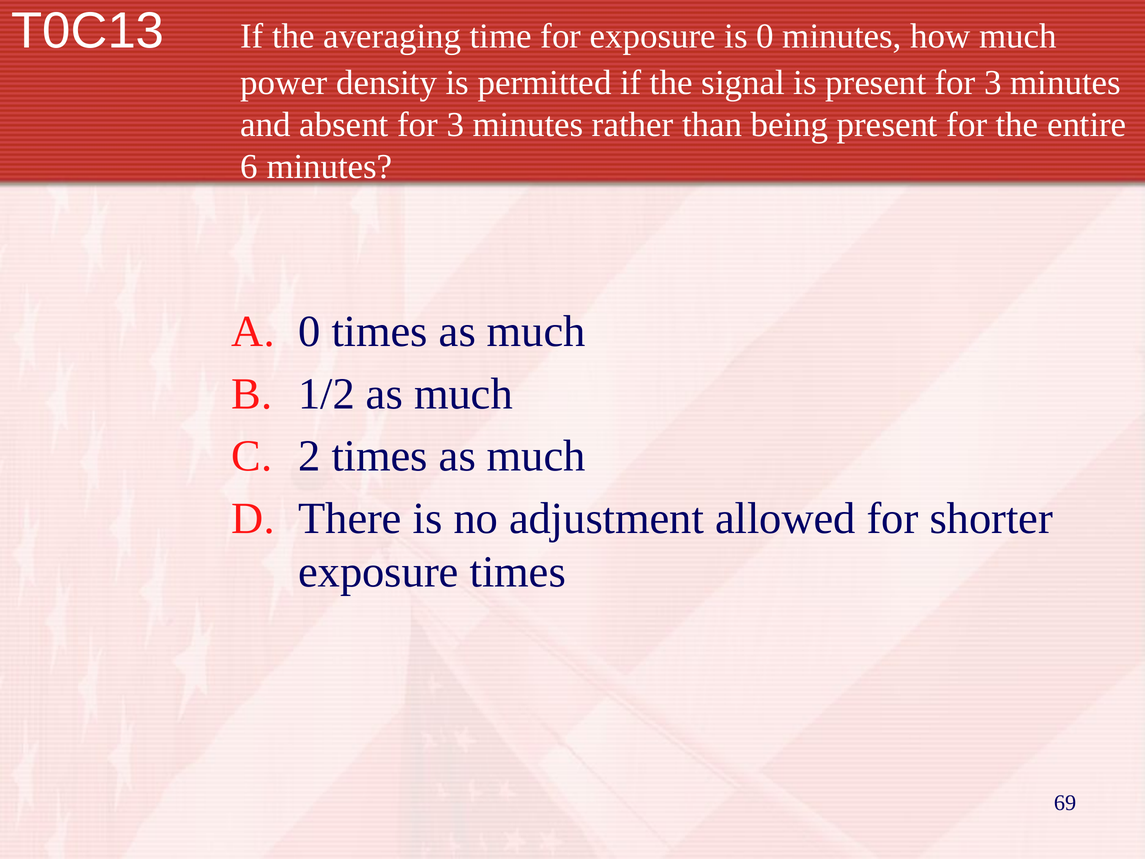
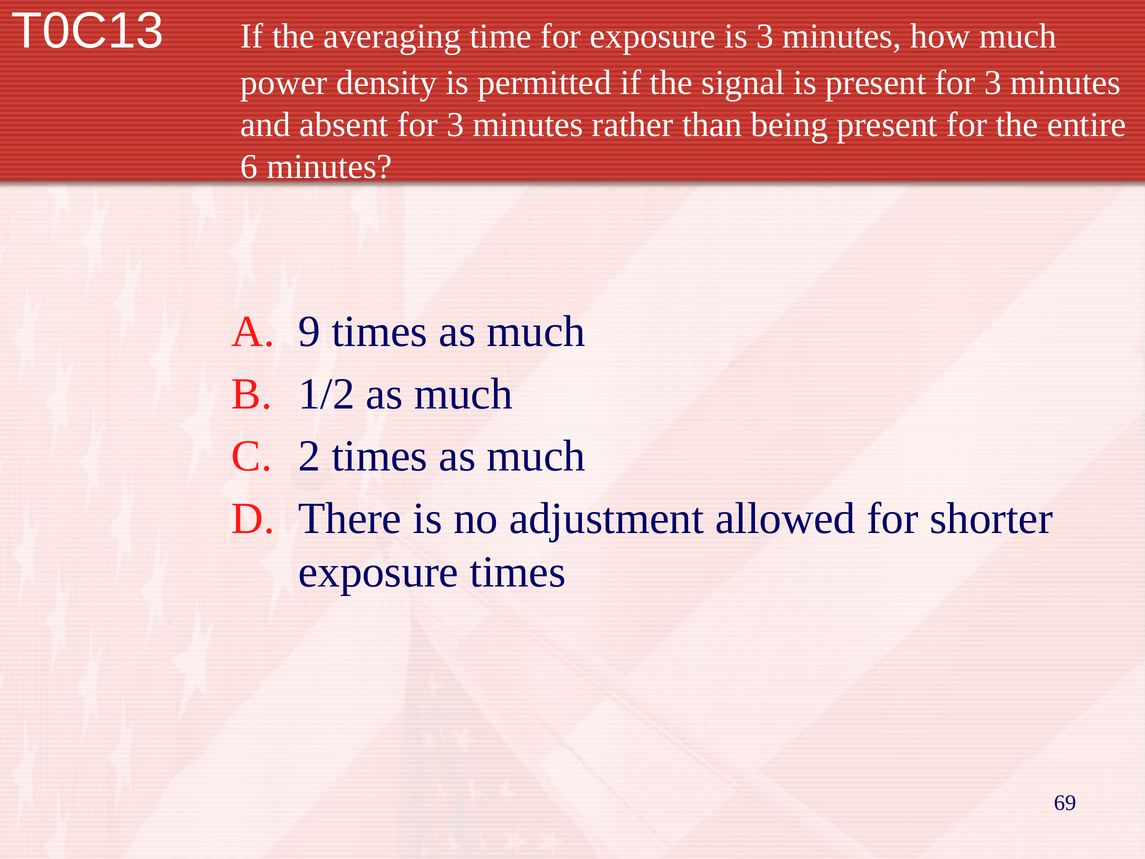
is 0: 0 -> 3
0 at (309, 331): 0 -> 9
